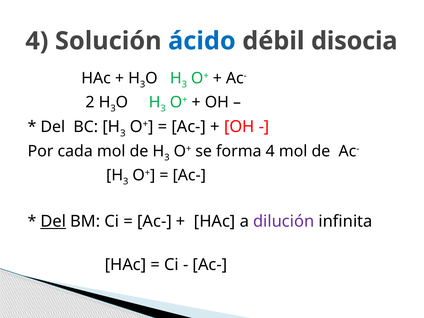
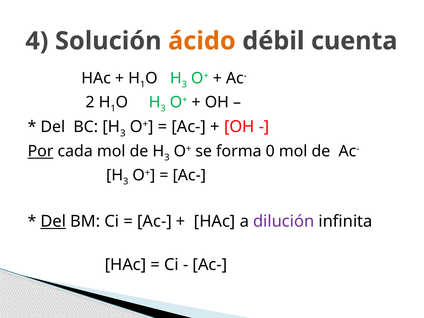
ácido colour: blue -> orange
disocia: disocia -> cuenta
3 at (143, 84): 3 -> 1
3 at (113, 108): 3 -> 1
Por underline: none -> present
forma 4: 4 -> 0
